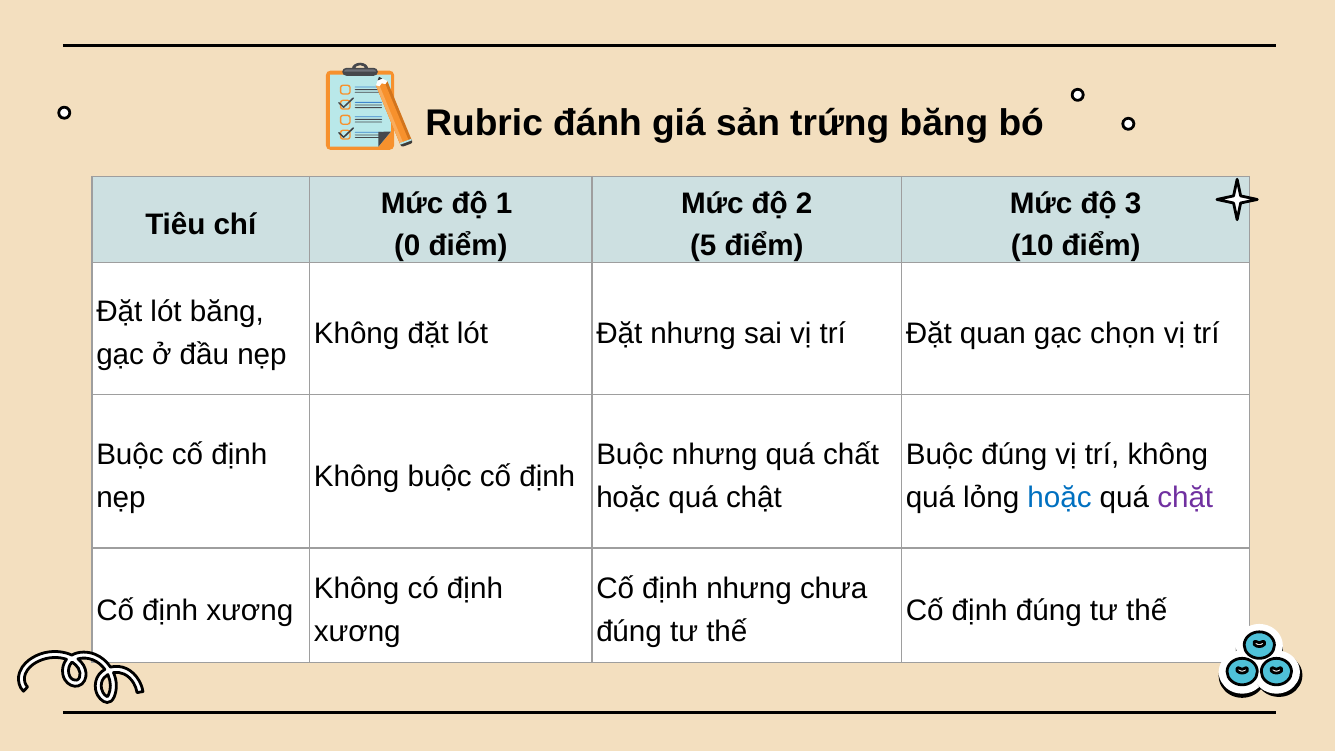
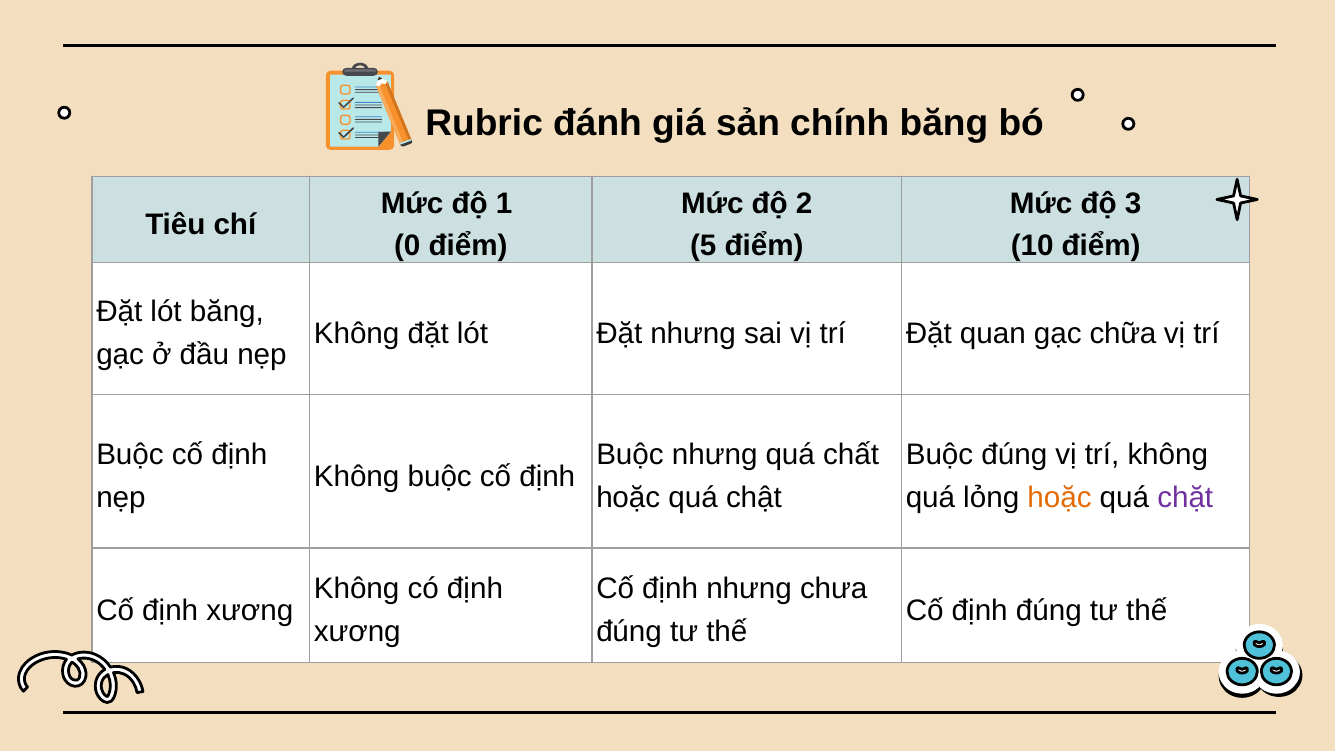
trứng: trứng -> chính
chọn: chọn -> chữa
hoặc at (1060, 498) colour: blue -> orange
